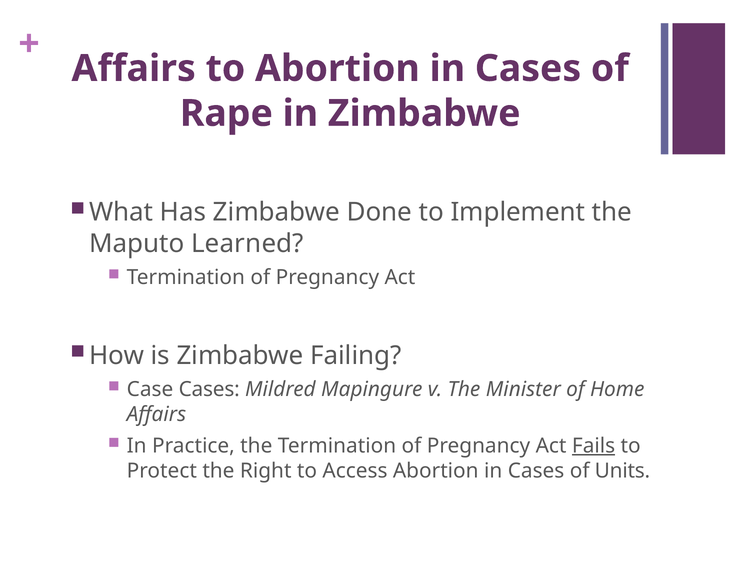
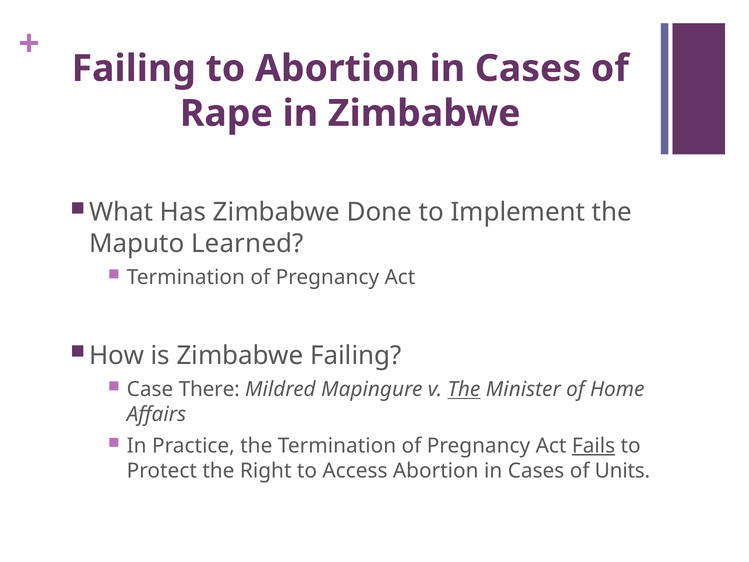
Affairs at (134, 68): Affairs -> Failing
Case Cases: Cases -> There
The at (464, 389) underline: none -> present
